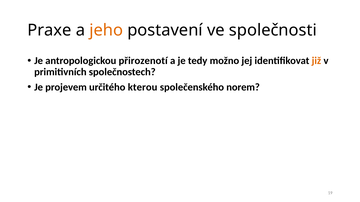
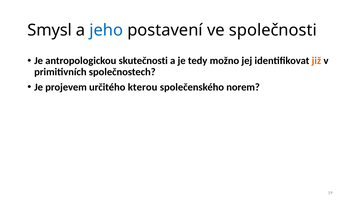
Praxe: Praxe -> Smysl
jeho colour: orange -> blue
přirozenotí: přirozenotí -> skutečnosti
